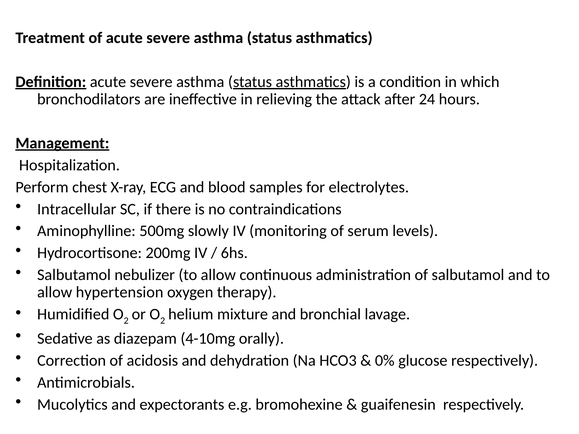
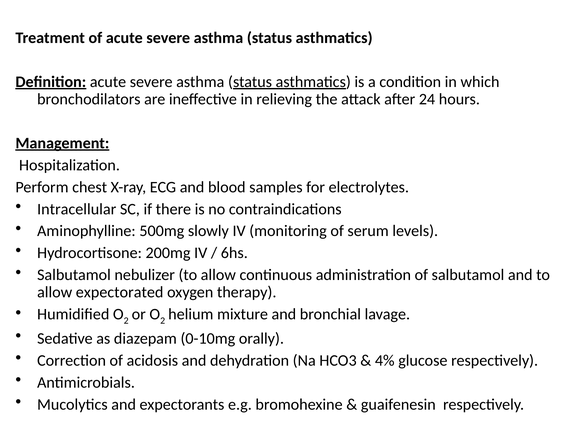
hypertension: hypertension -> expectorated
4-10mg: 4-10mg -> 0-10mg
0%: 0% -> 4%
